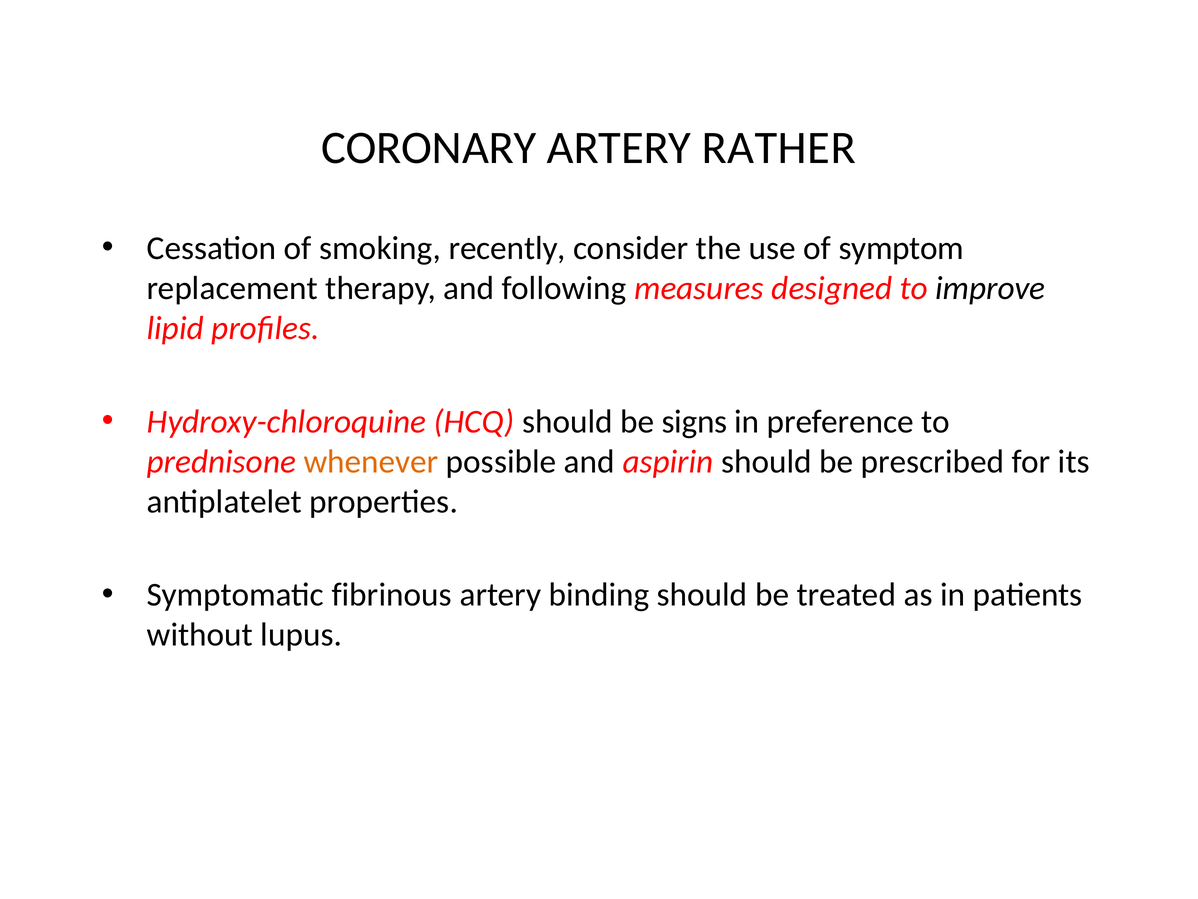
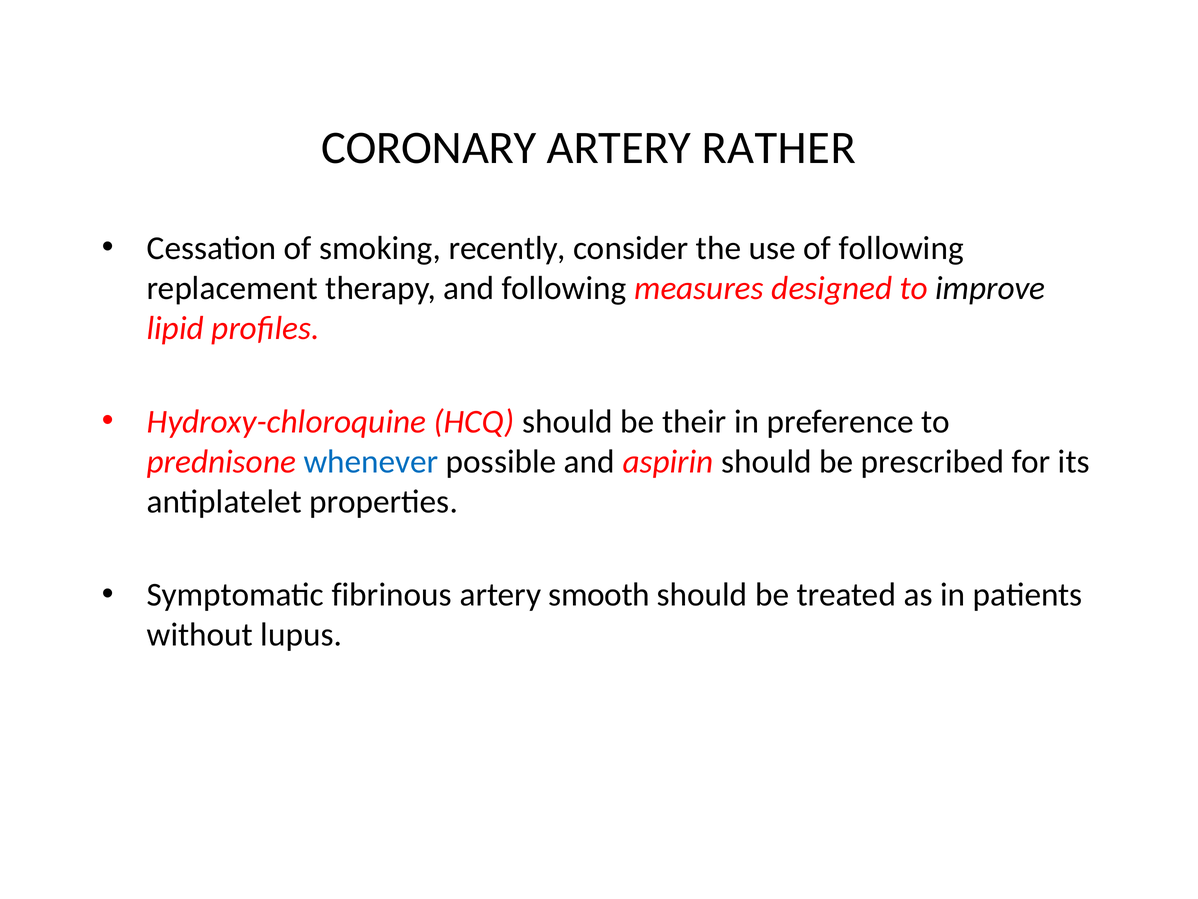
of symptom: symptom -> following
signs: signs -> their
whenever colour: orange -> blue
binding: binding -> smooth
